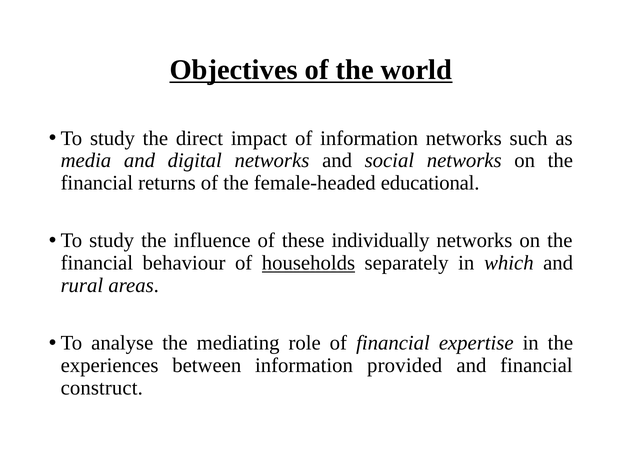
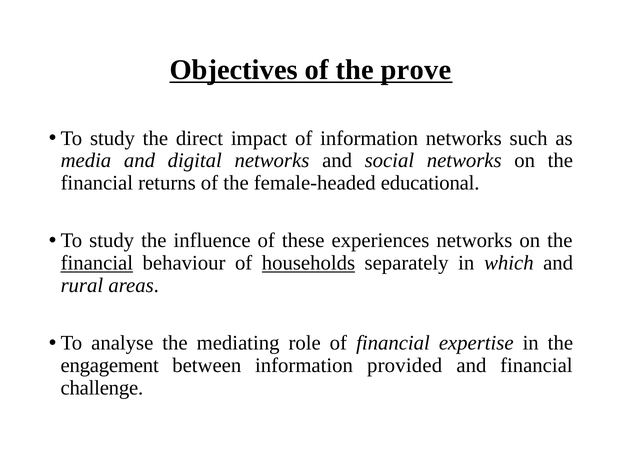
world: world -> prove
individually: individually -> experiences
financial at (97, 263) underline: none -> present
experiences: experiences -> engagement
construct: construct -> challenge
